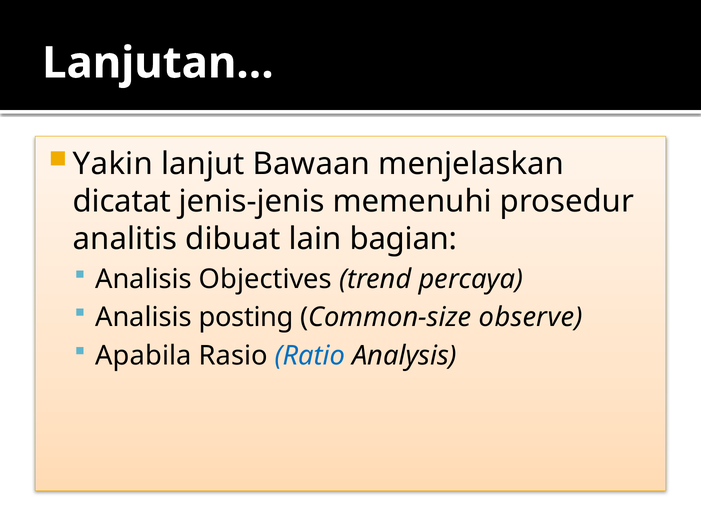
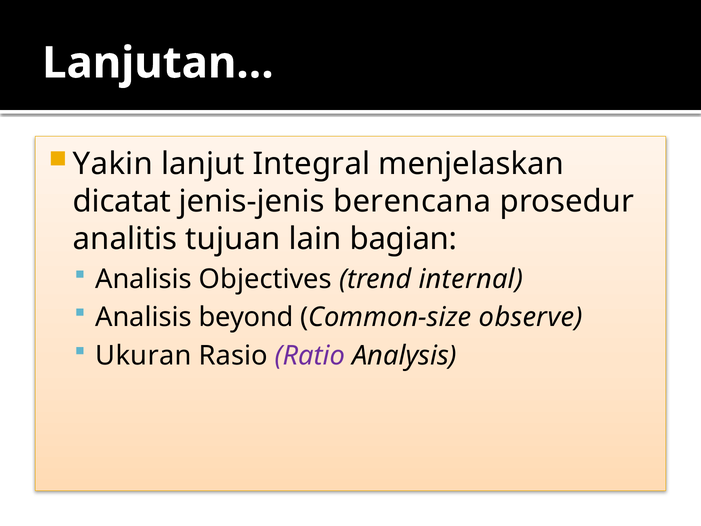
Bawaan: Bawaan -> Integral
memenuhi: memenuhi -> berencana
dibuat: dibuat -> tujuan
percaya: percaya -> internal
posting: posting -> beyond
Apabila: Apabila -> Ukuran
Ratio colour: blue -> purple
